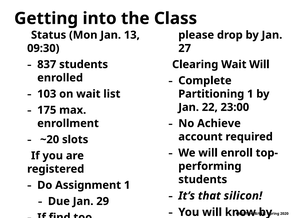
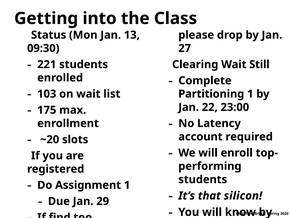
Wait Will: Will -> Still
837: 837 -> 221
Achieve: Achieve -> Latency
